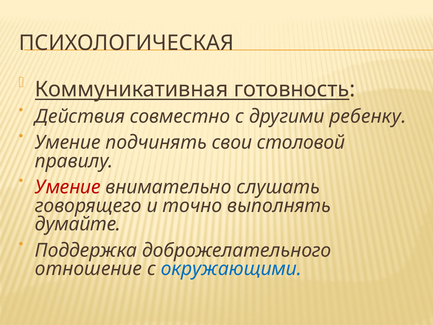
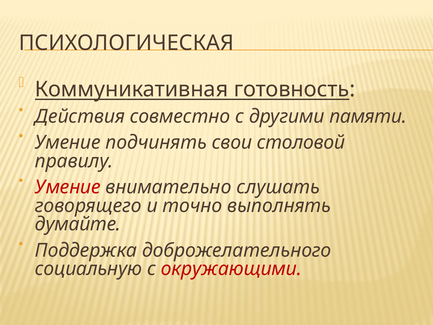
ребенку: ребенку -> памяти
отношение: отношение -> социальную
окружающими colour: blue -> red
